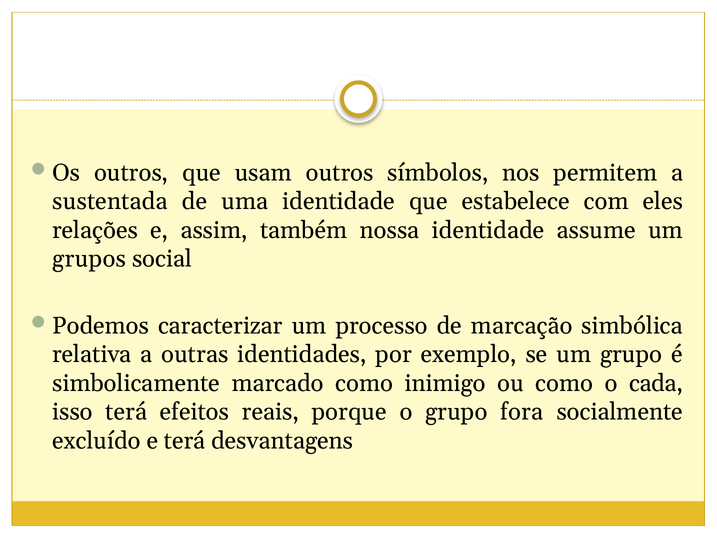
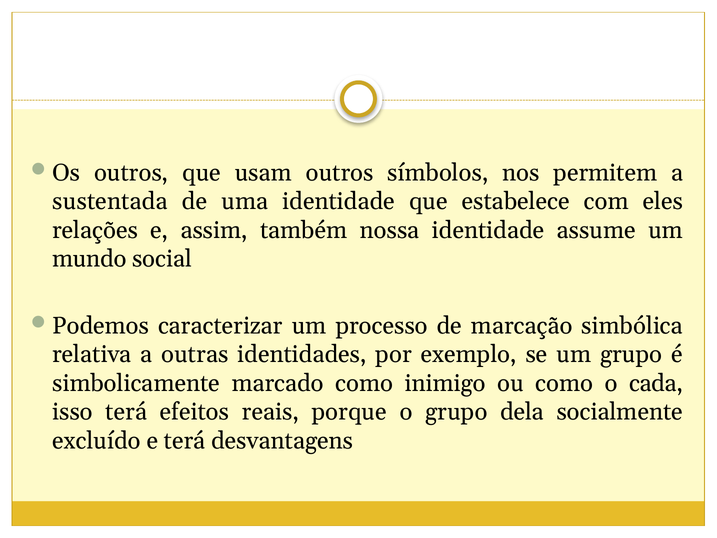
grupos: grupos -> mundo
fora: fora -> dela
